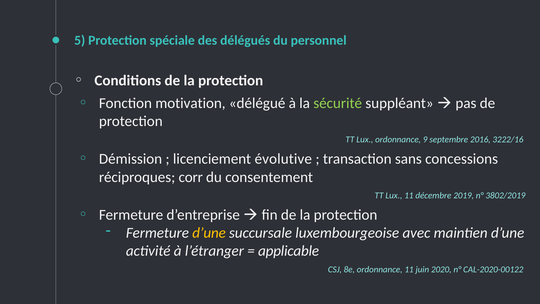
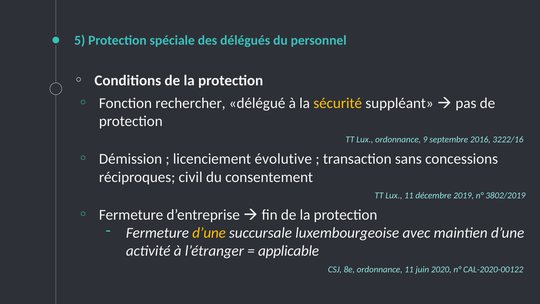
motivation: motivation -> rechercher
sécurité colour: light green -> yellow
corr: corr -> civil
